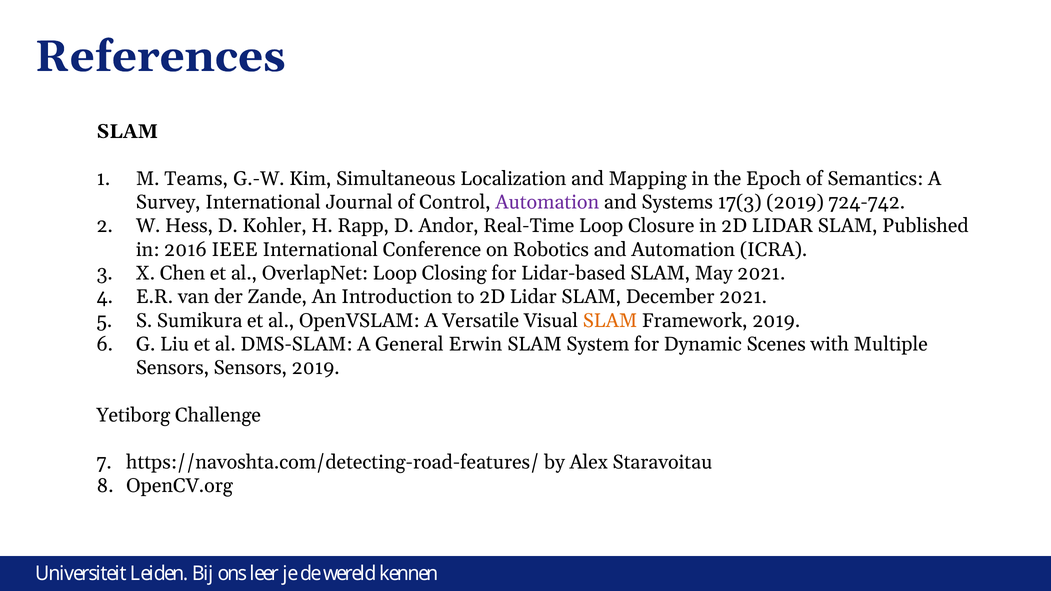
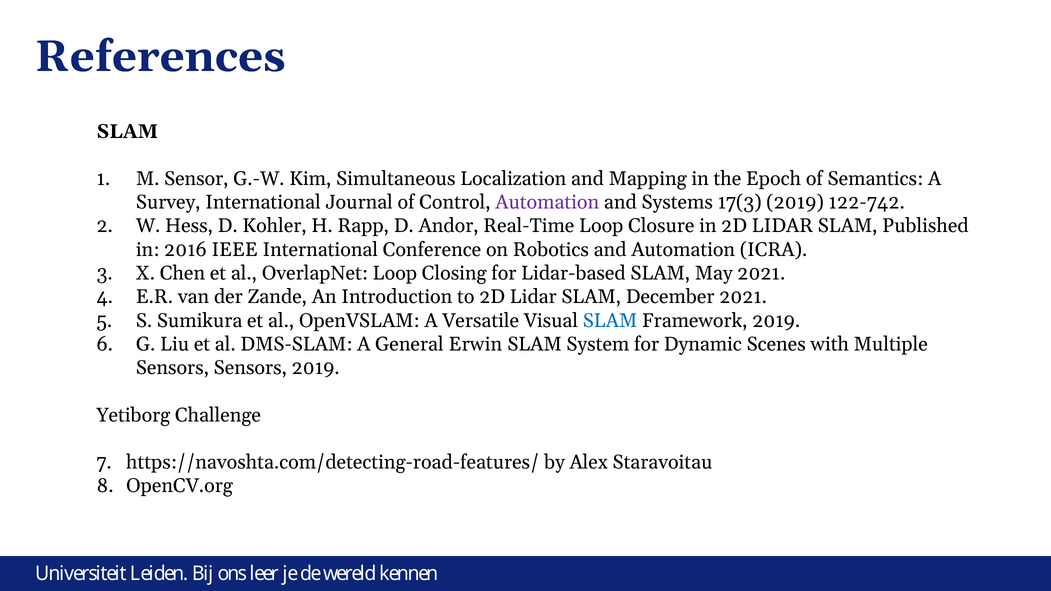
Teams: Teams -> Sensor
724-742: 724-742 -> 122-742
SLAM at (610, 320) colour: orange -> blue
